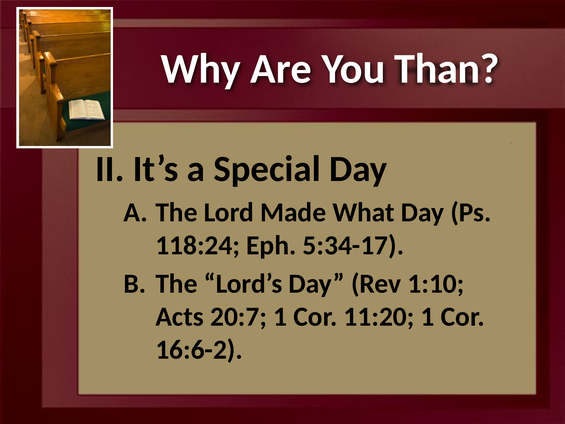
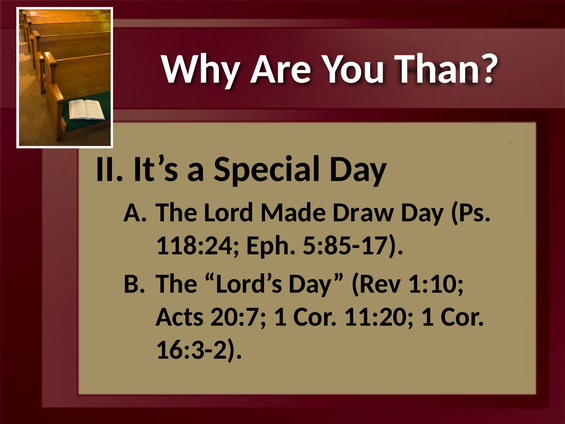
What: What -> Draw
5:34-17: 5:34-17 -> 5:85-17
16:6-2: 16:6-2 -> 16:3-2
